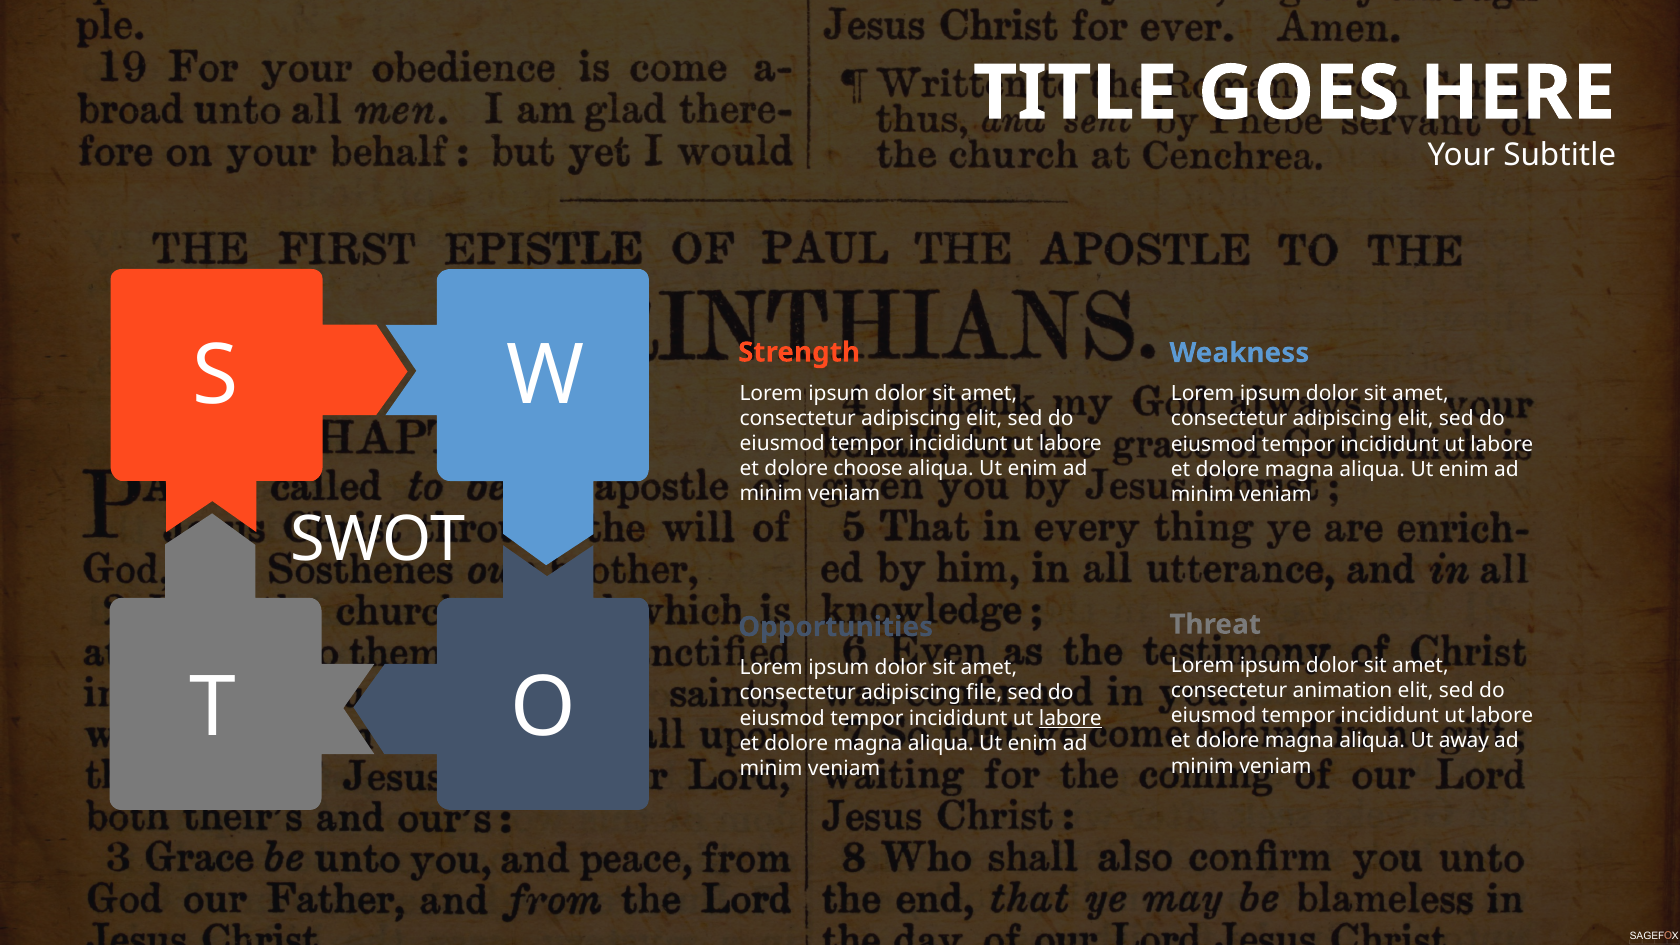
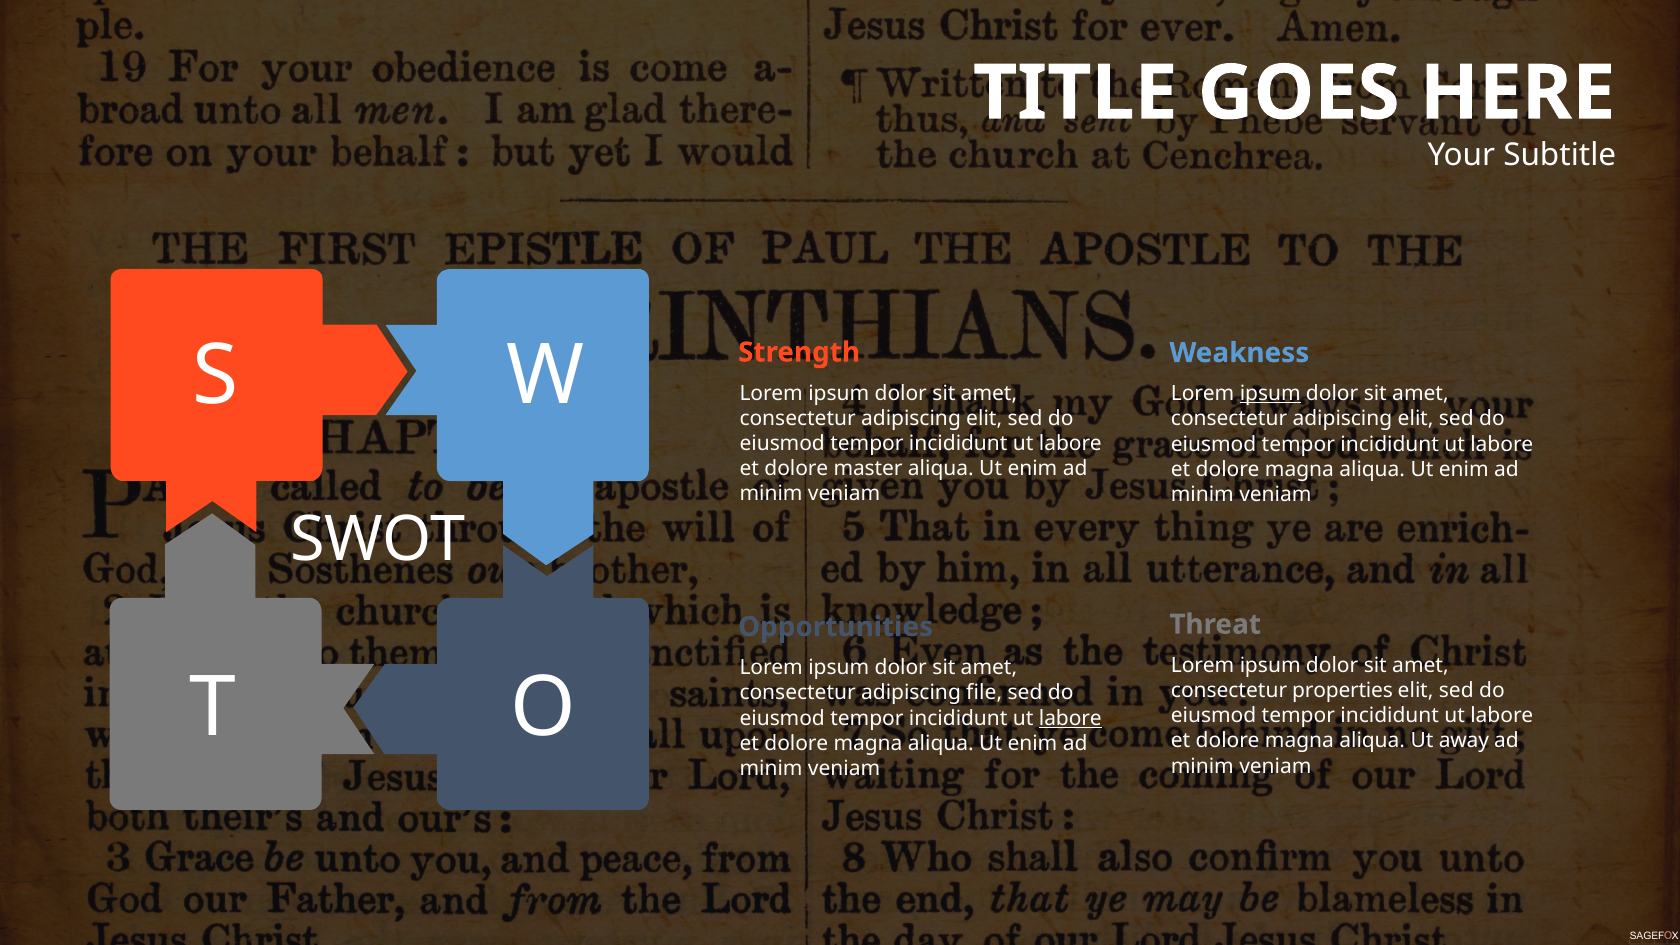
ipsum at (1270, 394) underline: none -> present
choose: choose -> master
animation: animation -> properties
